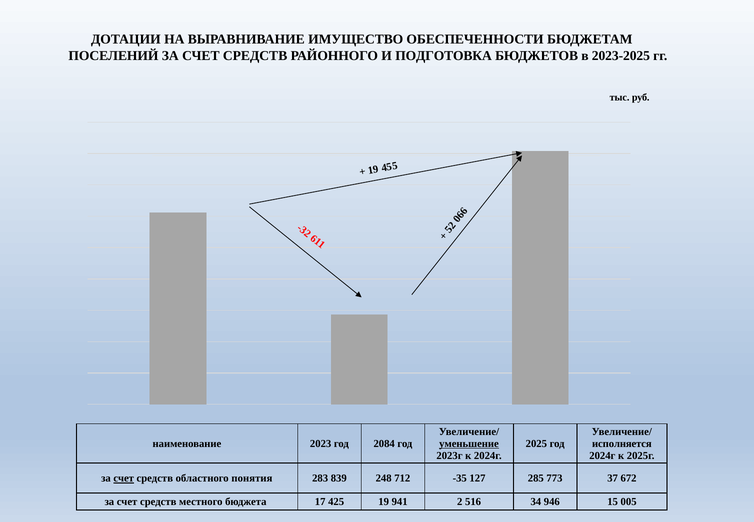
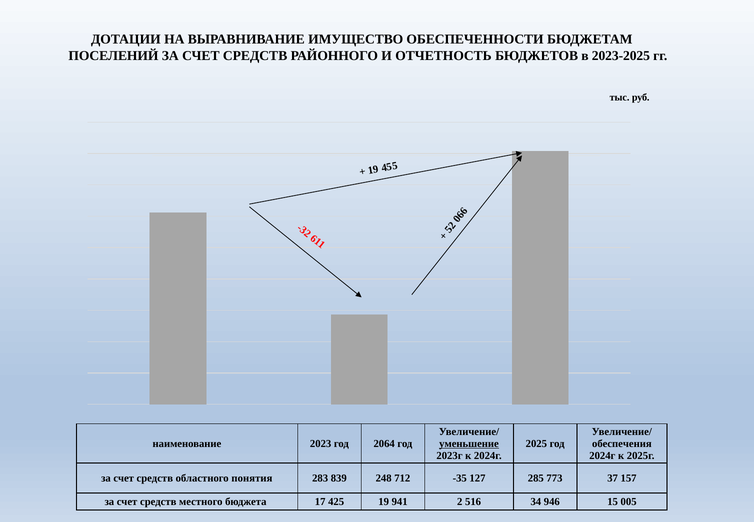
ПОДГОТОВКА: ПОДГОТОВКА -> ОТЧЕТНОСТЬ
2084: 2084 -> 2064
исполняется: исполняется -> обеспечения
счет at (124, 478) underline: present -> none
672: 672 -> 157
